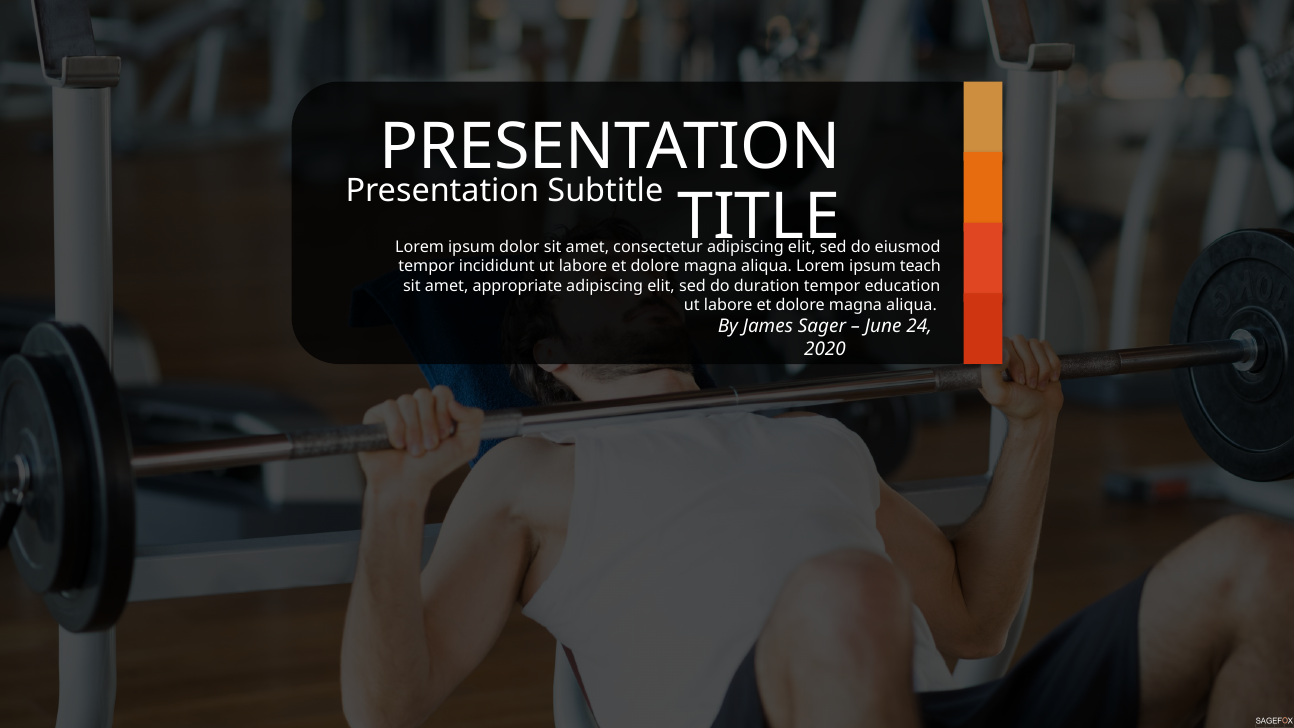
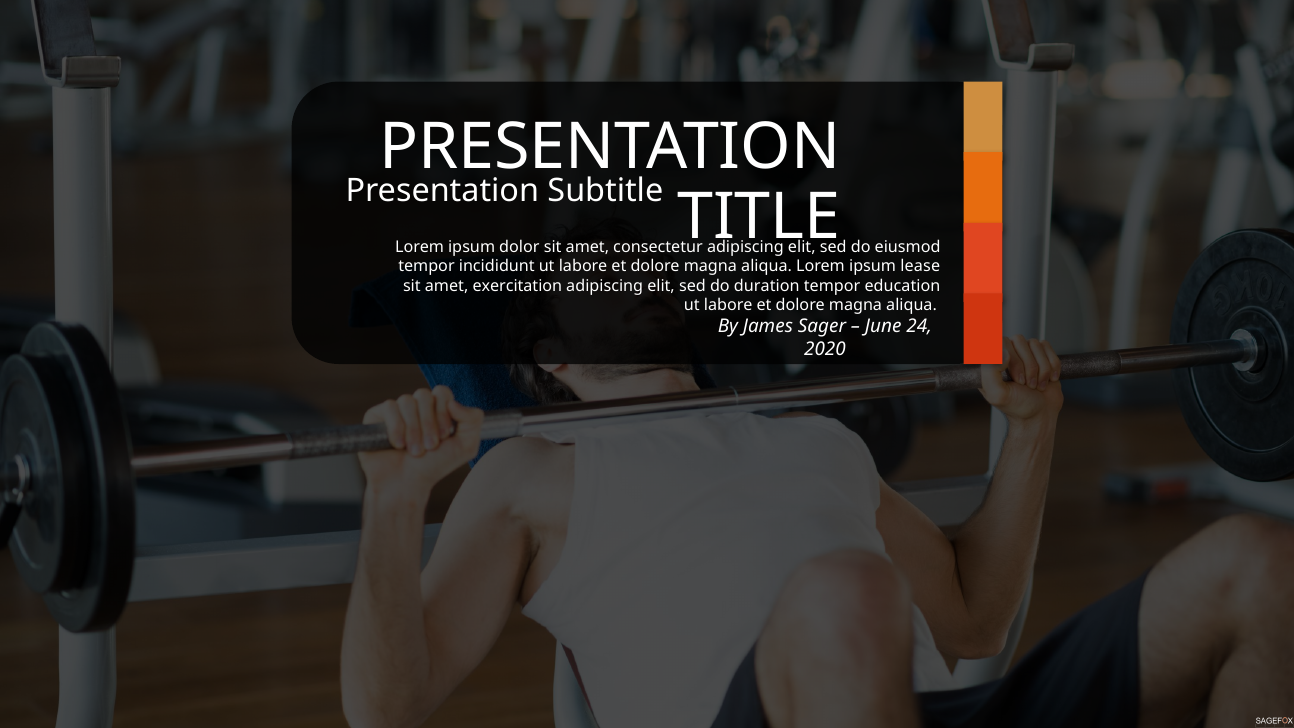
teach: teach -> lease
appropriate: appropriate -> exercitation
